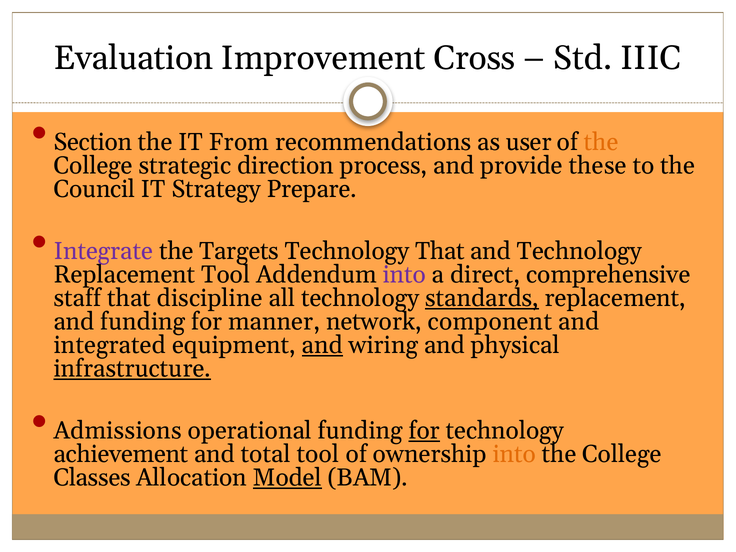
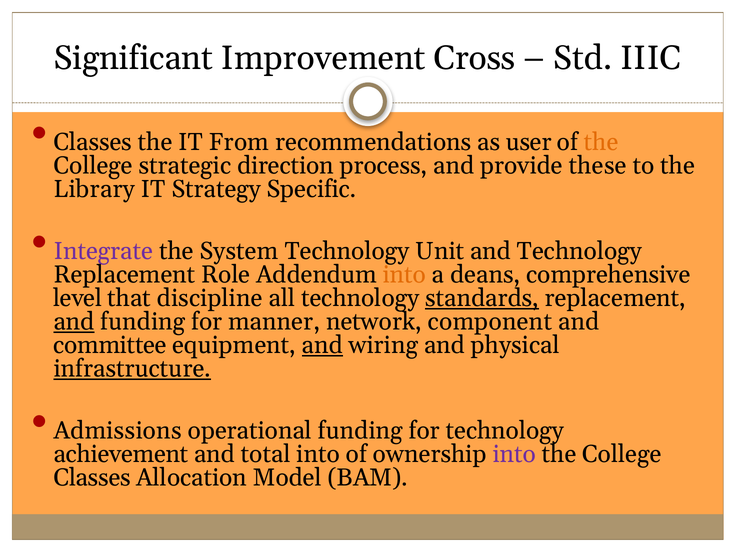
Evaluation: Evaluation -> Significant
Section at (93, 142): Section -> Classes
Council: Council -> Library
Prepare: Prepare -> Specific
Targets: Targets -> System
Technology That: That -> Unit
Replacement Tool: Tool -> Role
into at (404, 274) colour: purple -> orange
direct: direct -> deans
staff: staff -> level
and at (74, 322) underline: none -> present
integrated: integrated -> committee
for at (424, 431) underline: present -> none
total tool: tool -> into
into at (514, 454) colour: orange -> purple
Model underline: present -> none
